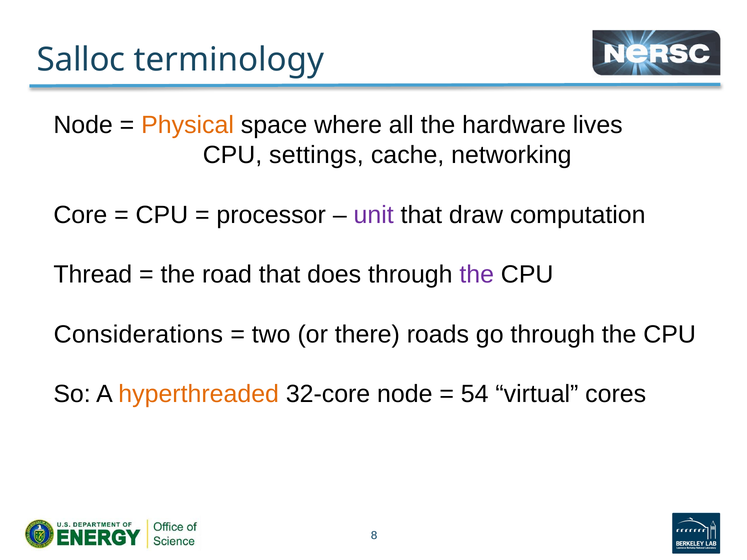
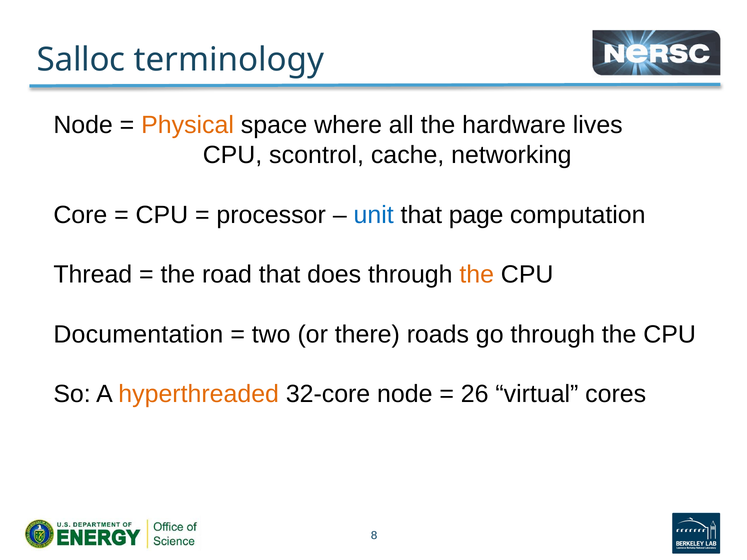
settings: settings -> scontrol
unit colour: purple -> blue
draw: draw -> page
the at (477, 275) colour: purple -> orange
Considerations: Considerations -> Documentation
54: 54 -> 26
